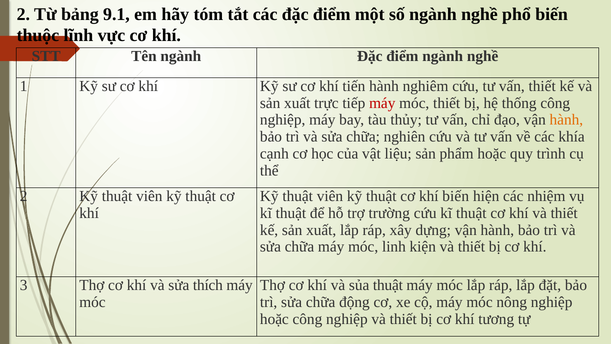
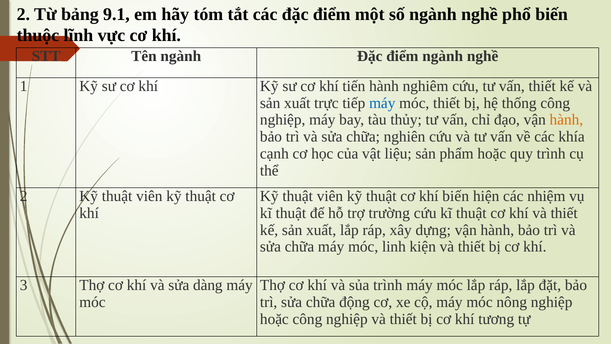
máy at (382, 103) colour: red -> blue
thích: thích -> dàng
sủa thuật: thuật -> trình
